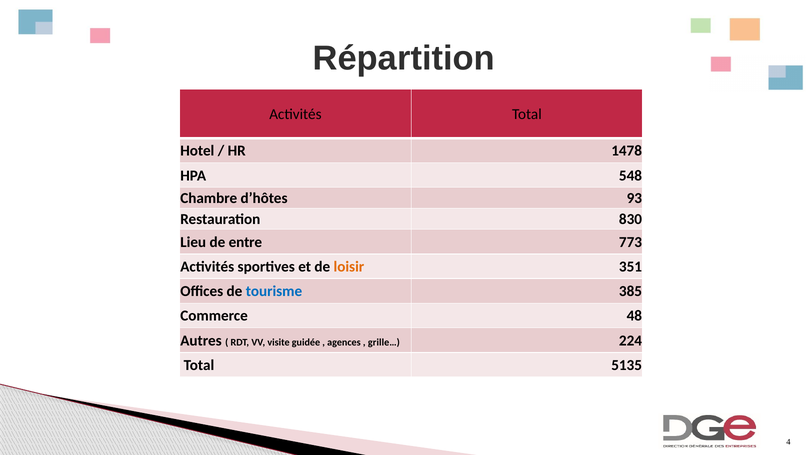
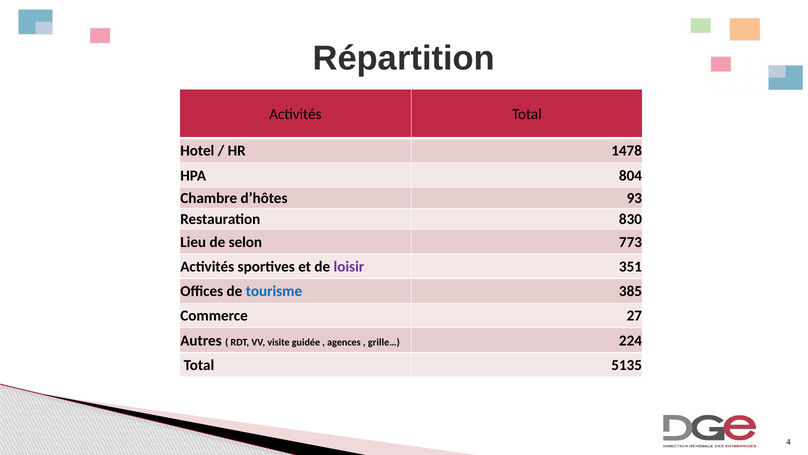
548: 548 -> 804
entre: entre -> selon
loisir colour: orange -> purple
48: 48 -> 27
